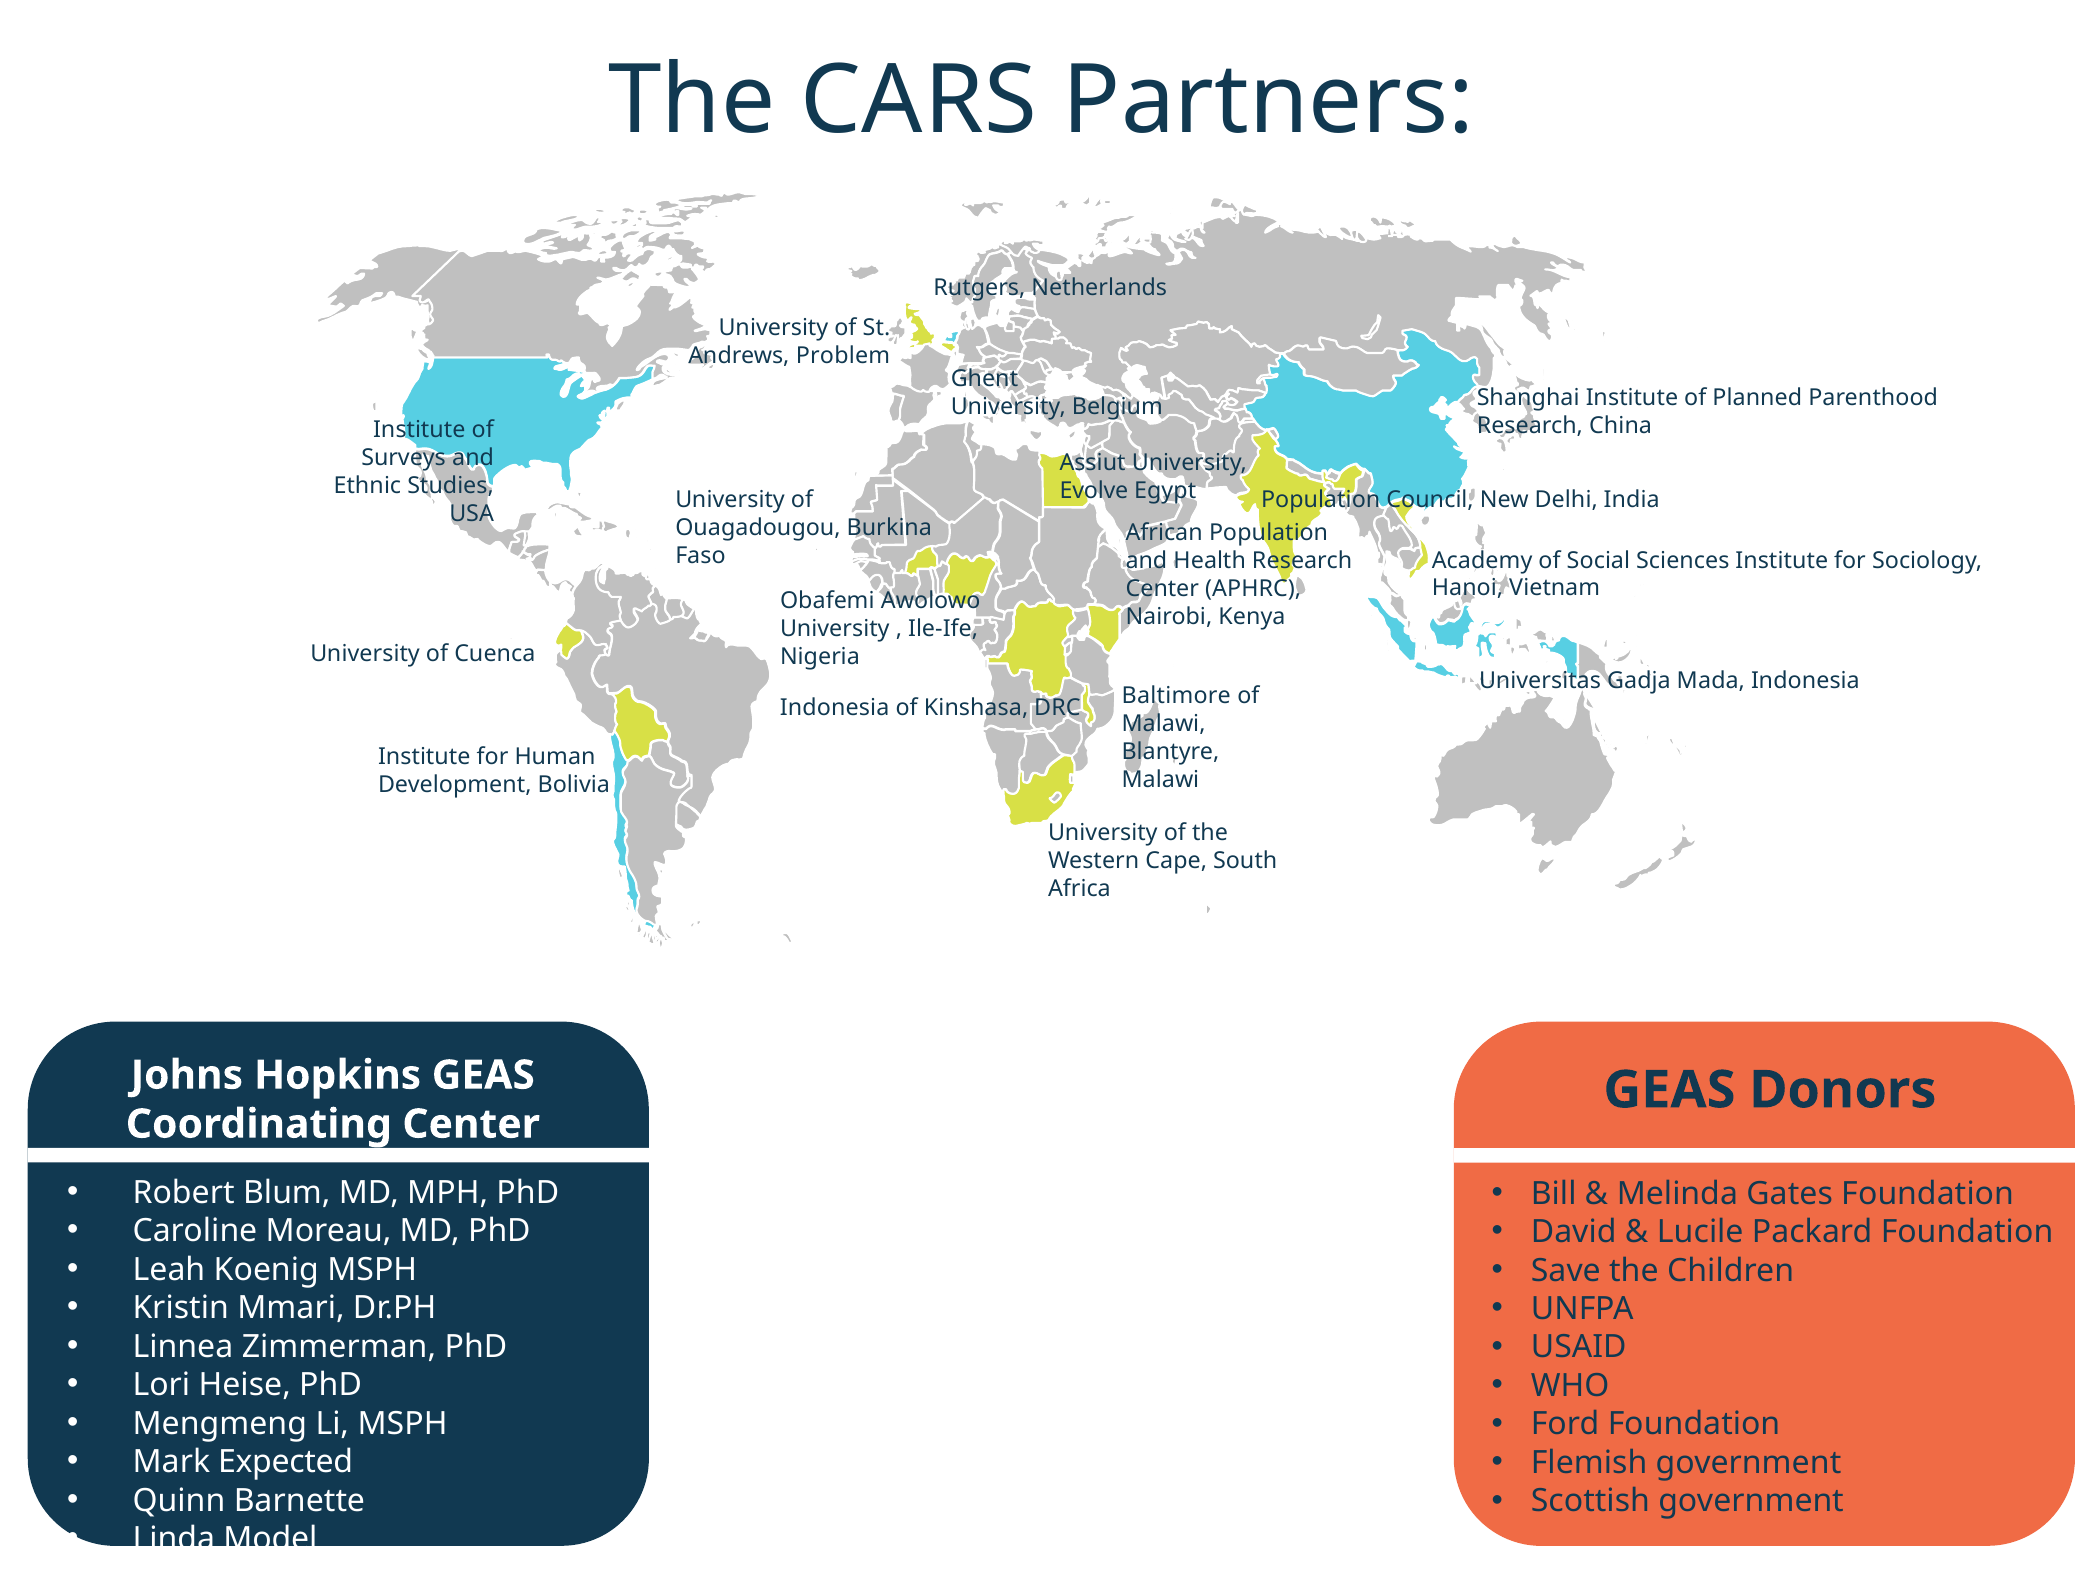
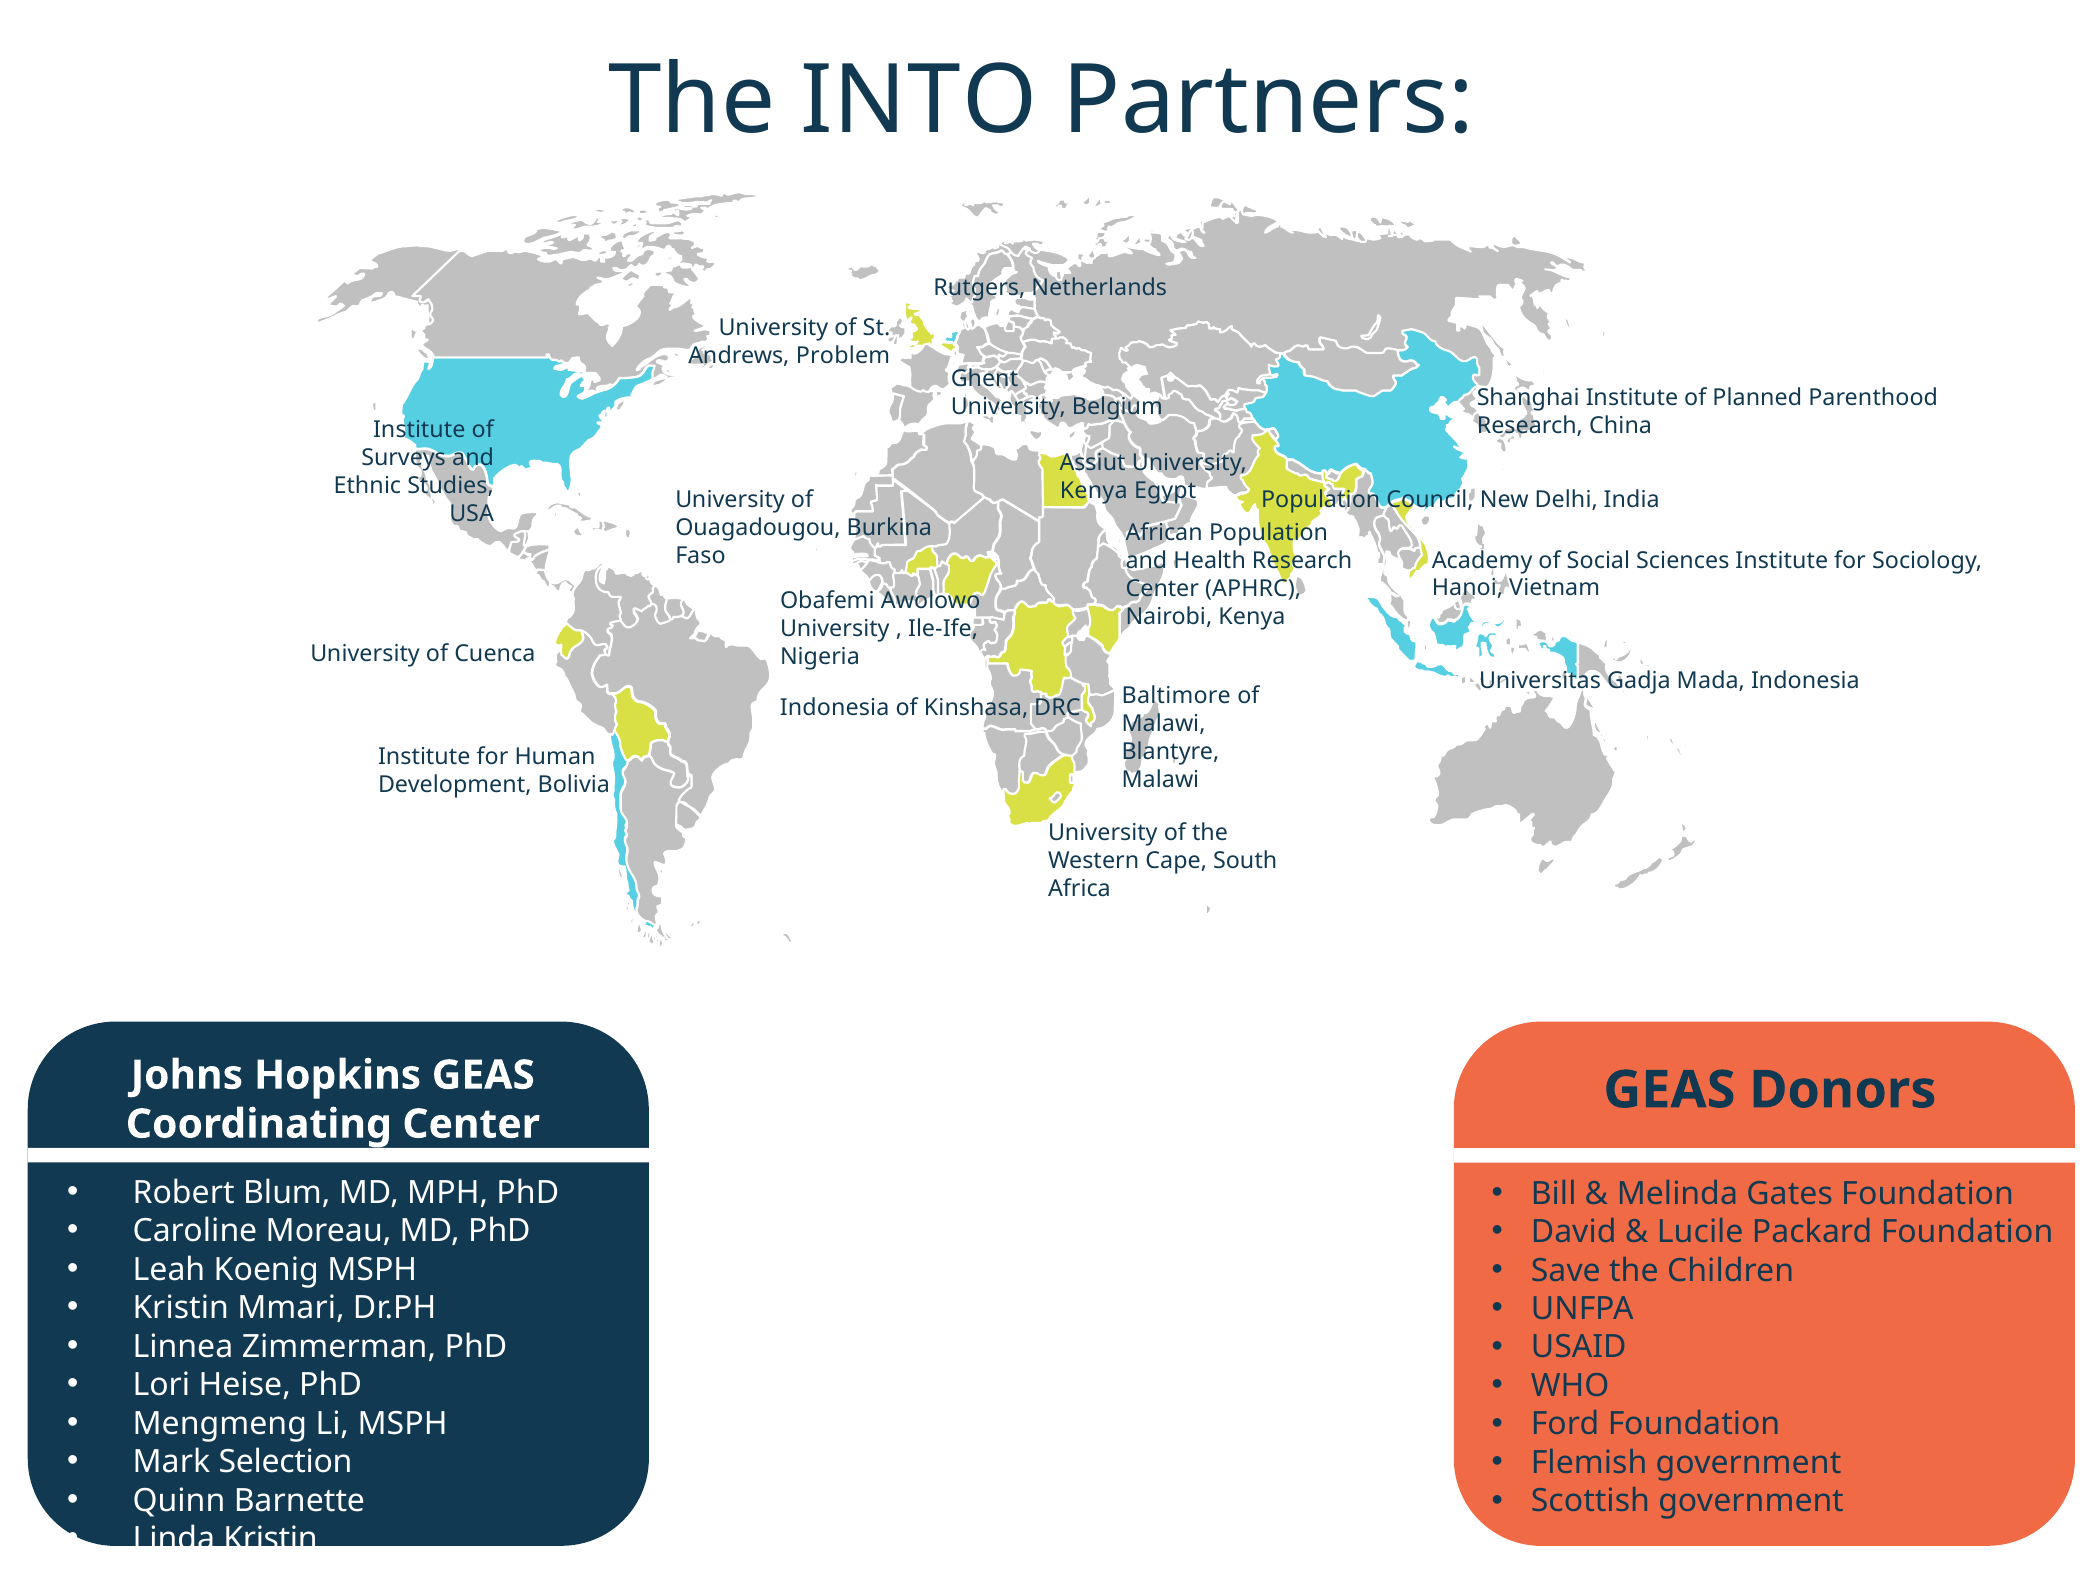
CARS: CARS -> INTO
Evolve at (1094, 491): Evolve -> Kenya
Expected: Expected -> Selection
Linda Model: Model -> Kristin
